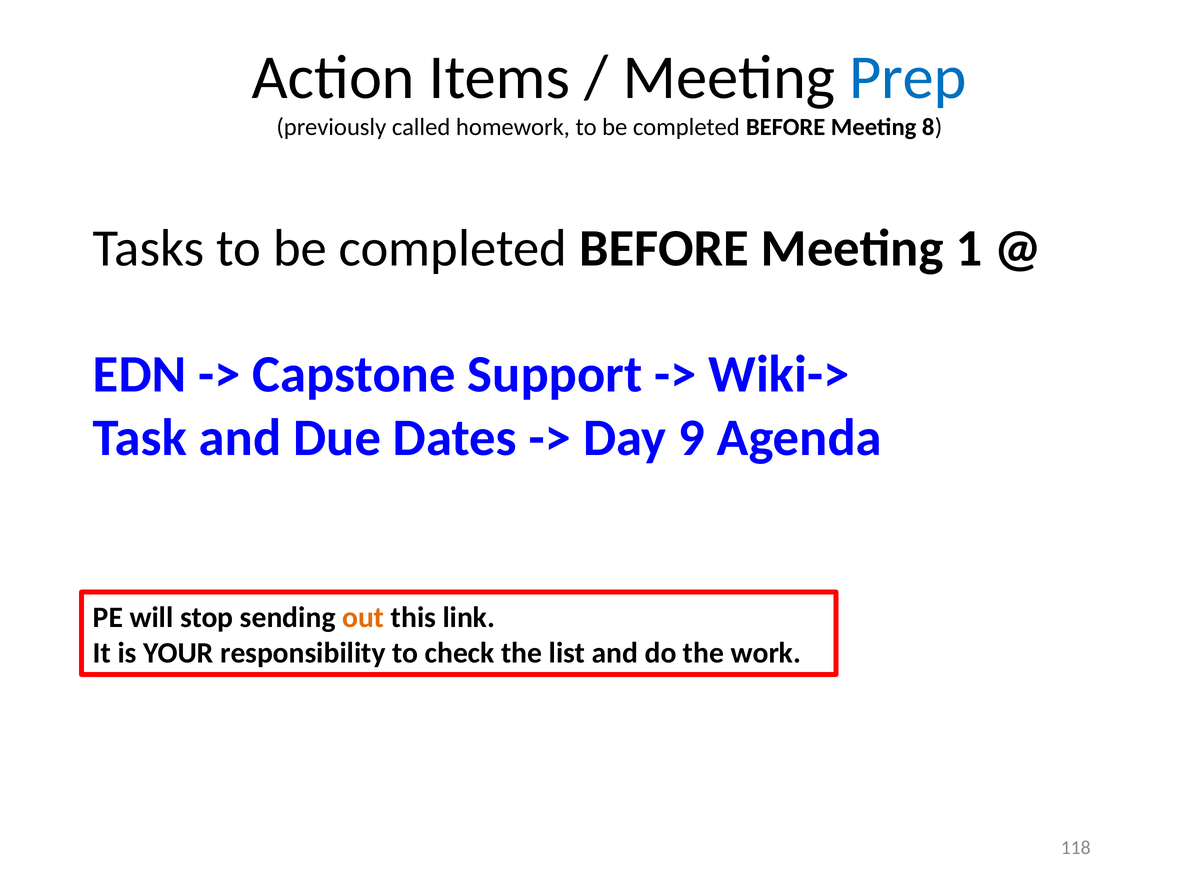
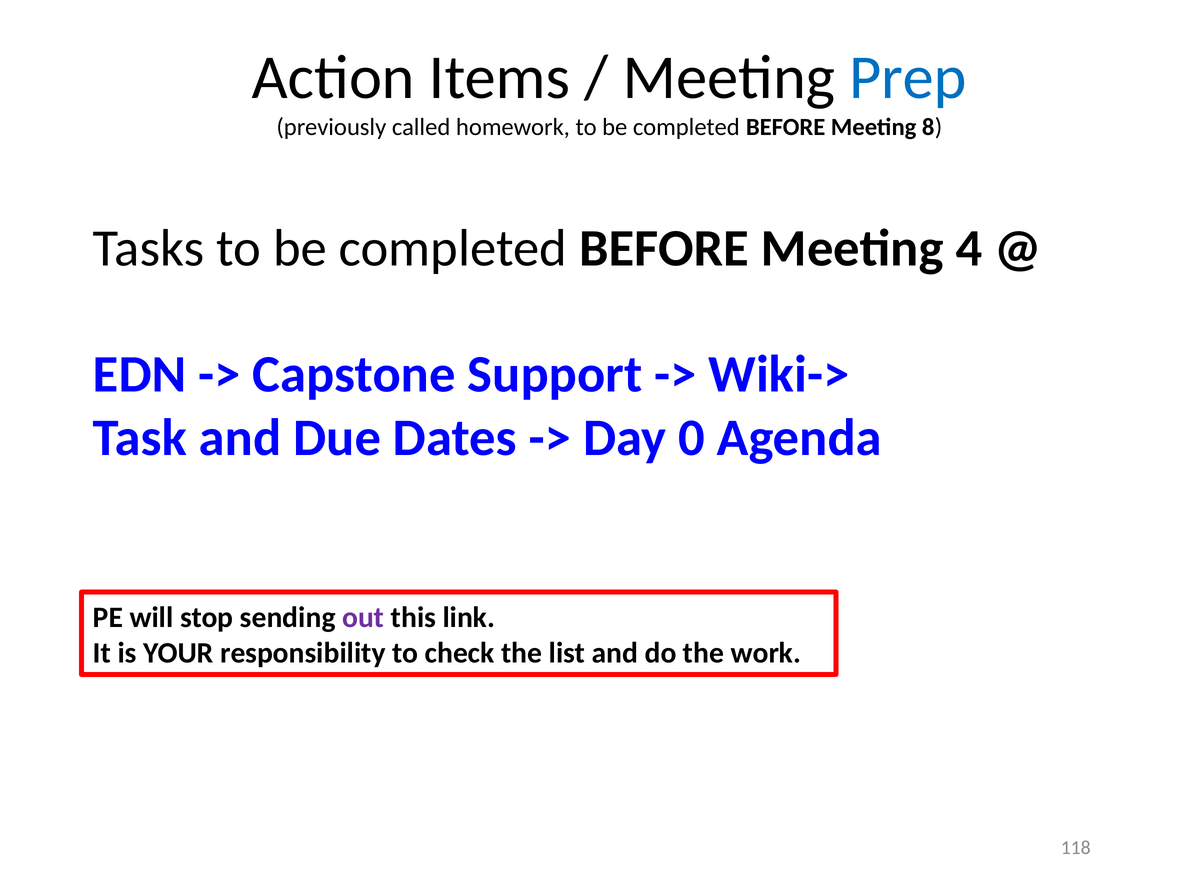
1: 1 -> 4
9: 9 -> 0
out colour: orange -> purple
